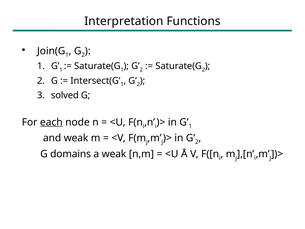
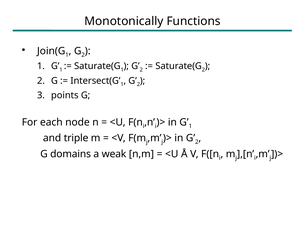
Interpretation: Interpretation -> Monotonically
solved: solved -> points
each underline: present -> none
and weak: weak -> triple
